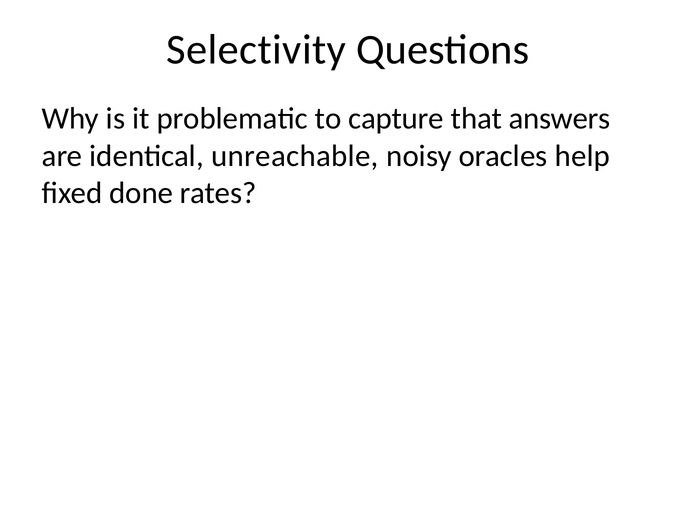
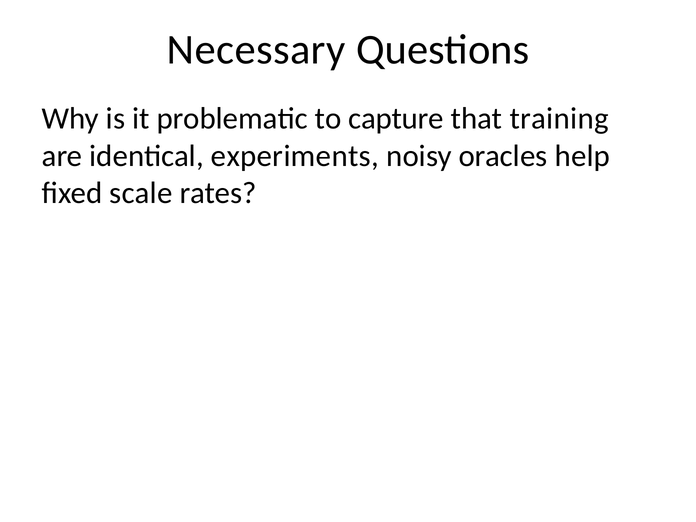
Selectivity: Selectivity -> Necessary
answers: answers -> training
unreachable: unreachable -> experiments
done: done -> scale
